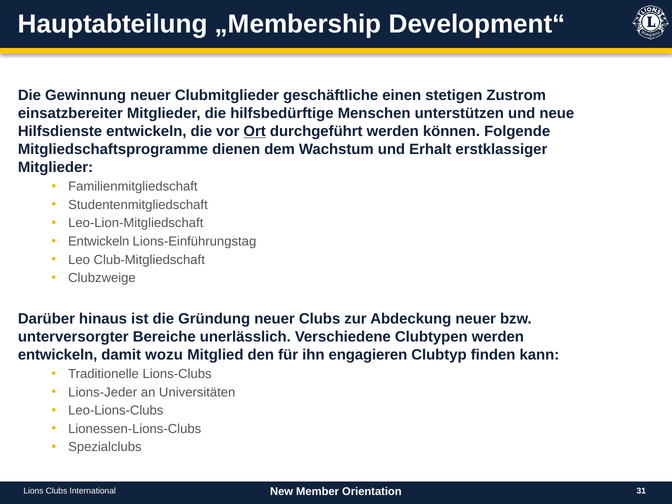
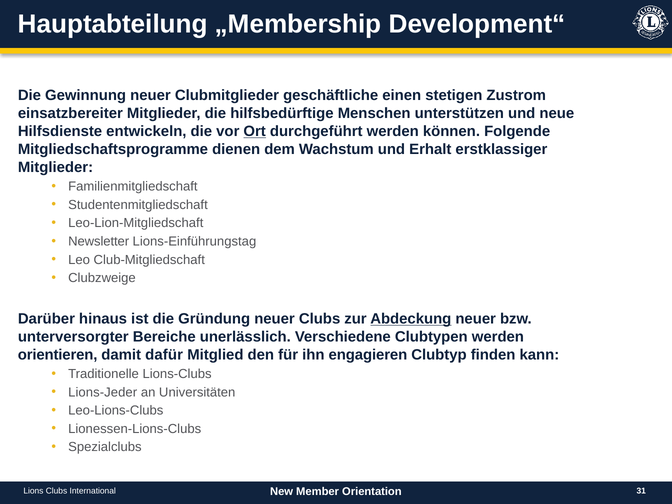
Entwickeln at (99, 241): Entwickeln -> Newsletter
Abdeckung underline: none -> present
entwickeln at (58, 355): entwickeln -> orientieren
wozu: wozu -> dafür
